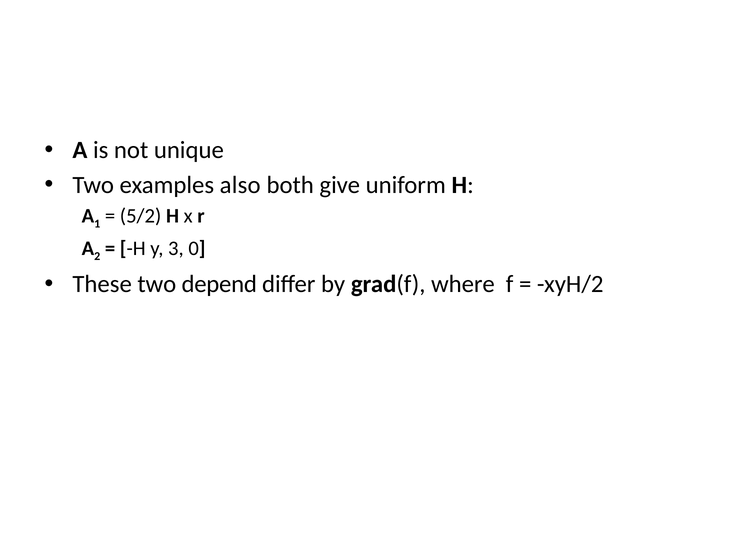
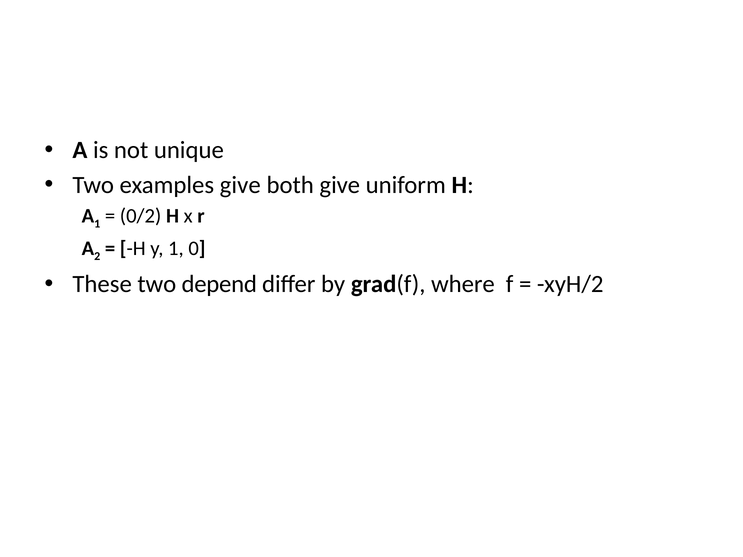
examples also: also -> give
5/2: 5/2 -> 0/2
y 3: 3 -> 1
